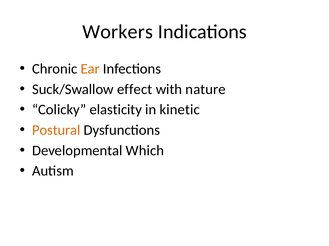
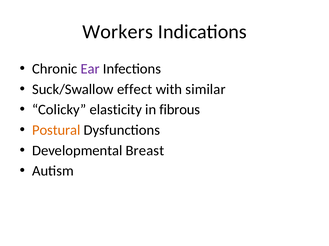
Ear colour: orange -> purple
nature: nature -> similar
kinetic: kinetic -> fibrous
Which: Which -> Breast
